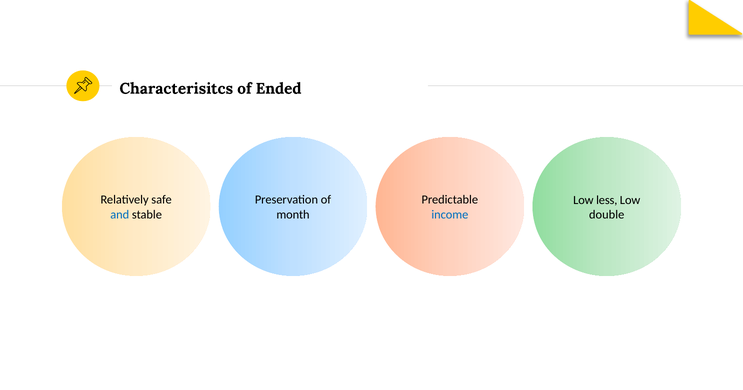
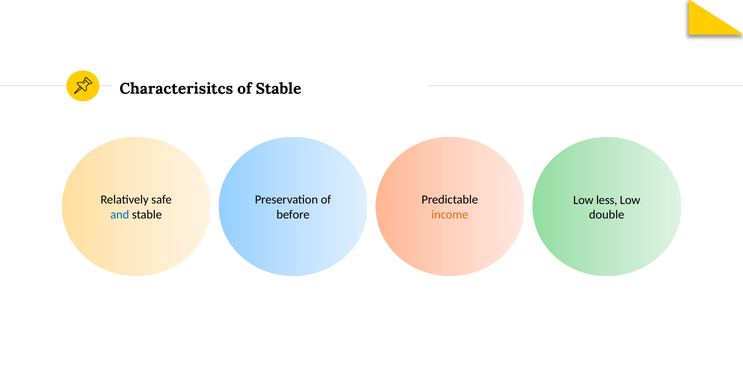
of Ended: Ended -> Stable
month: month -> before
income colour: blue -> orange
